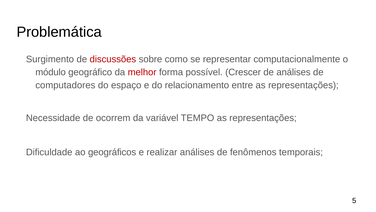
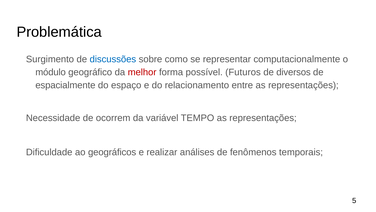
discussões colour: red -> blue
Crescer: Crescer -> Futuros
de análises: análises -> diversos
computadores: computadores -> espacialmente
